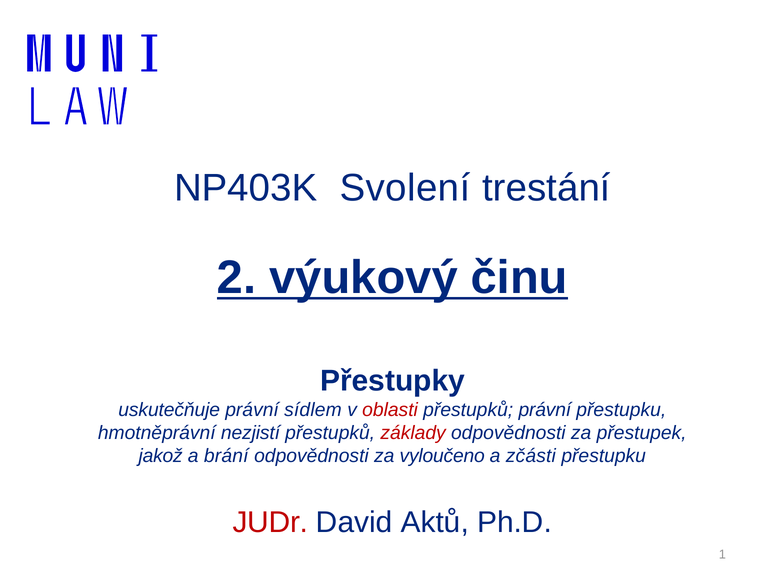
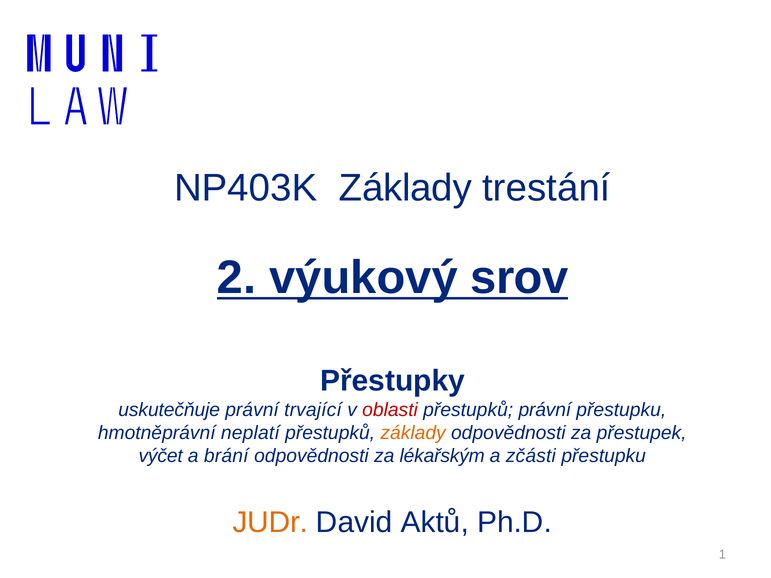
NP403K Svolení: Svolení -> Základy
činu: činu -> srov
sídlem: sídlem -> trvající
nezjistí: nezjistí -> neplatí
základy at (413, 433) colour: red -> orange
jakož: jakož -> výčet
vyloučeno: vyloučeno -> lékařským
JUDr colour: red -> orange
